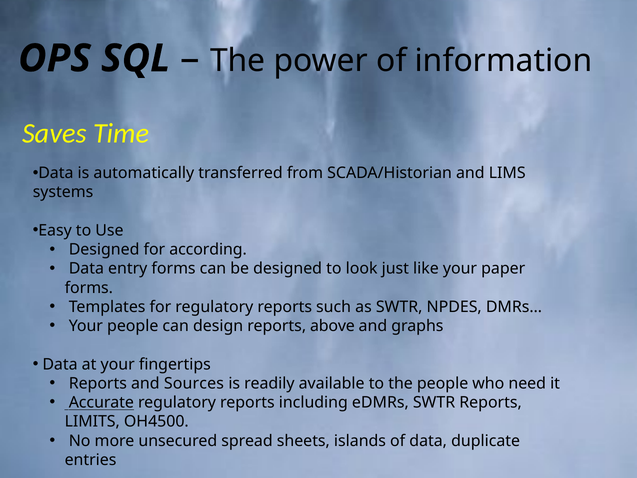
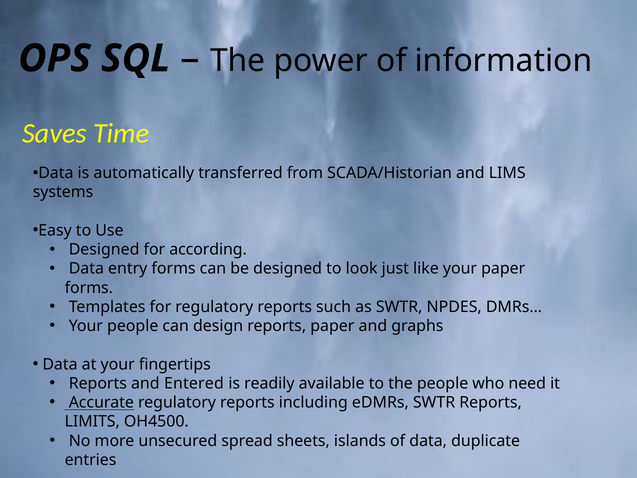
reports above: above -> paper
Sources: Sources -> Entered
